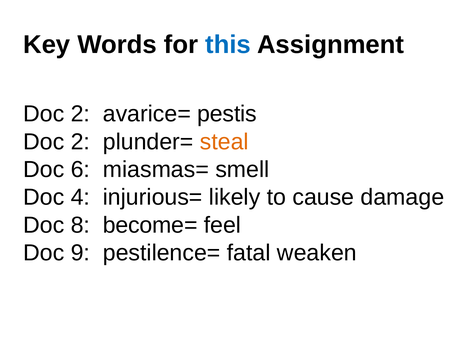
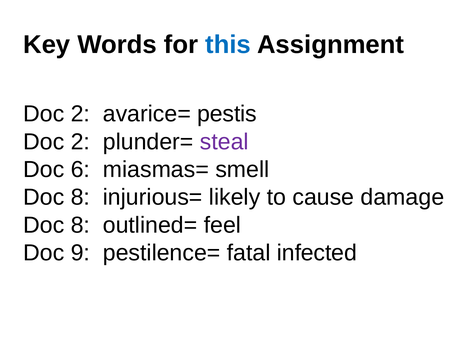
steal colour: orange -> purple
4 at (80, 197): 4 -> 8
become=: become= -> outlined=
weaken: weaken -> infected
